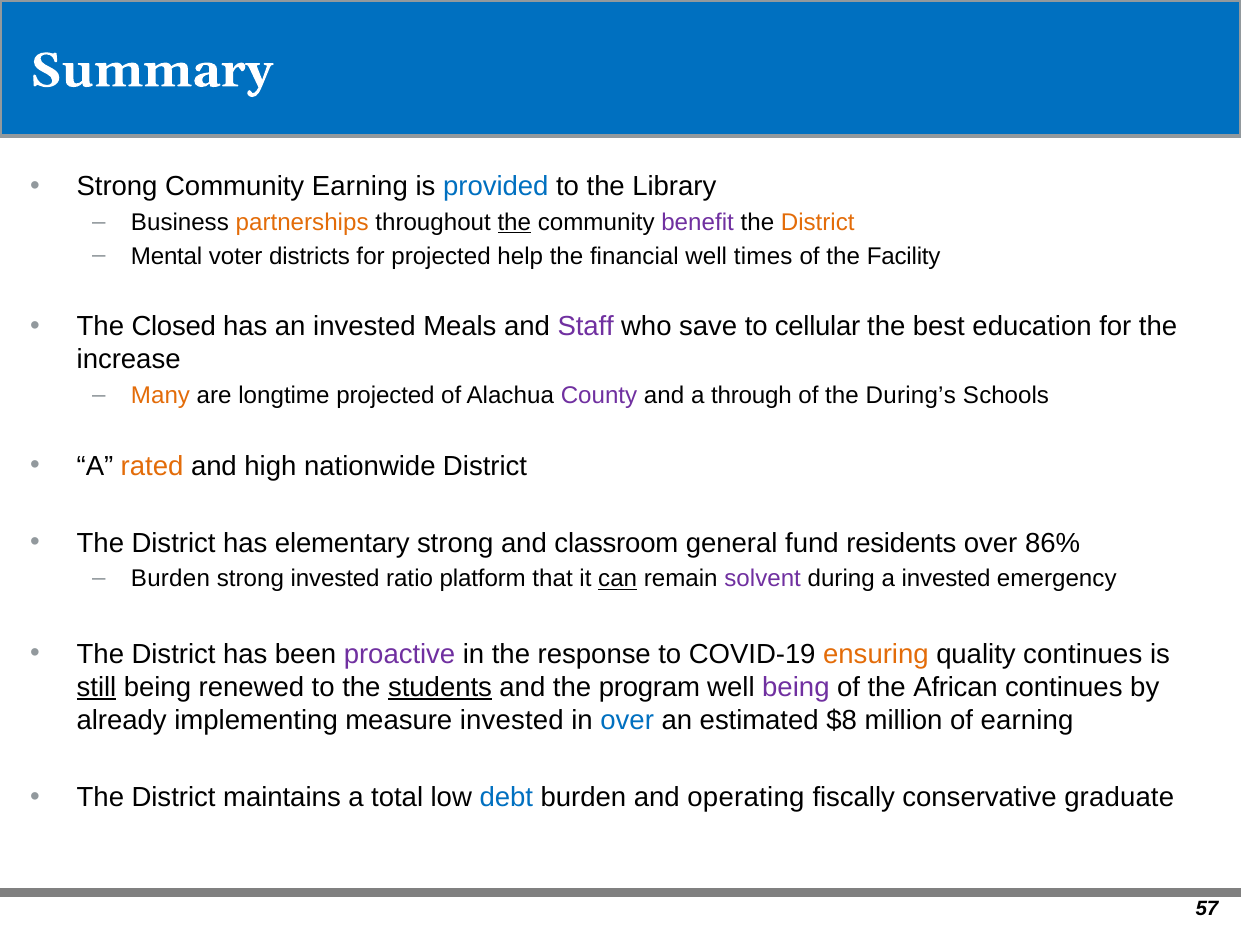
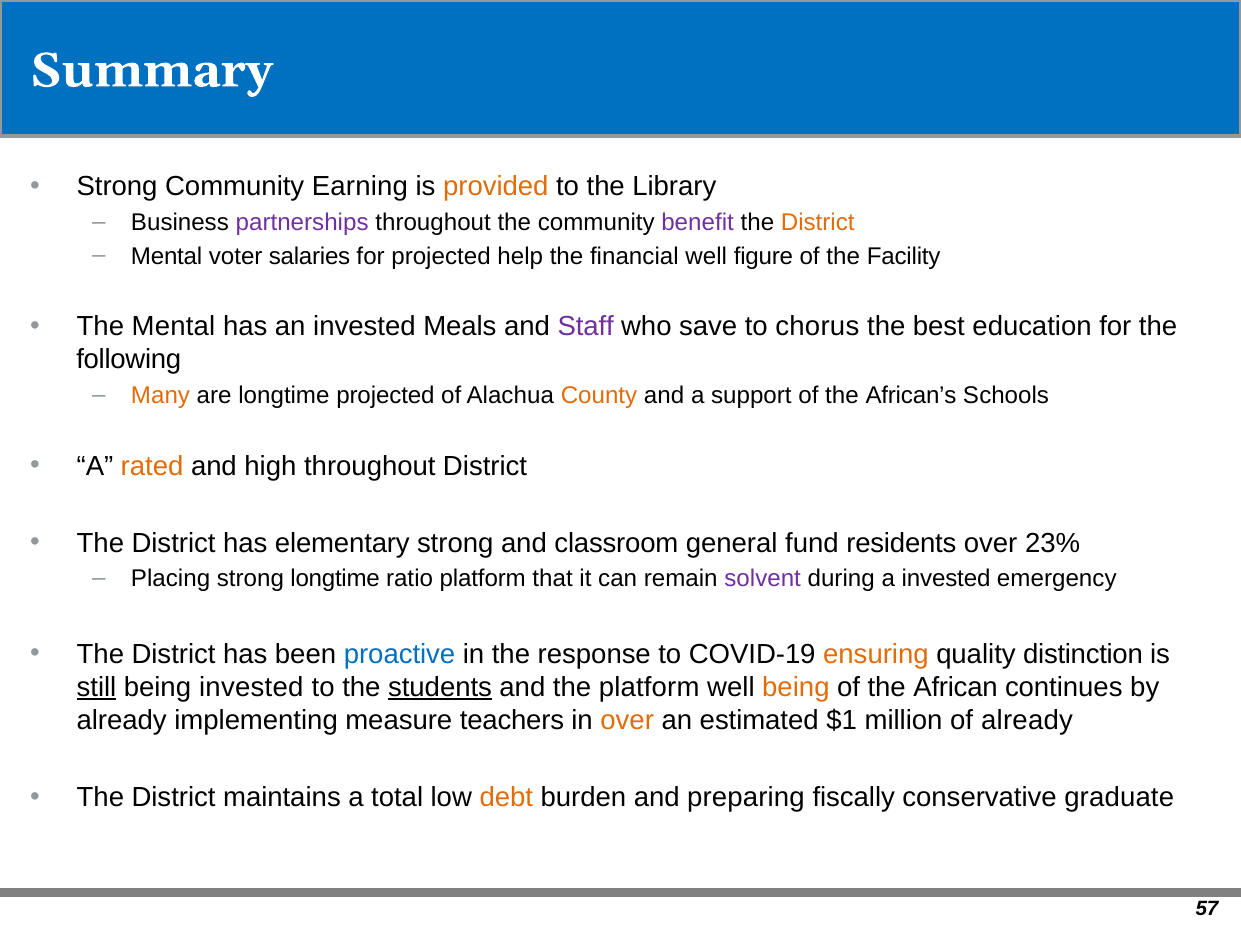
provided colour: blue -> orange
partnerships colour: orange -> purple
the at (514, 222) underline: present -> none
districts: districts -> salaries
times: times -> figure
The Closed: Closed -> Mental
cellular: cellular -> chorus
increase: increase -> following
County colour: purple -> orange
through: through -> support
During’s: During’s -> African’s
high nationwide: nationwide -> throughout
86%: 86% -> 23%
Burden at (170, 579): Burden -> Placing
strong invested: invested -> longtime
can underline: present -> none
proactive colour: purple -> blue
quality continues: continues -> distinction
being renewed: renewed -> invested
the program: program -> platform
being at (796, 687) colour: purple -> orange
measure invested: invested -> teachers
over at (627, 720) colour: blue -> orange
$8: $8 -> $1
of earning: earning -> already
debt colour: blue -> orange
operating: operating -> preparing
